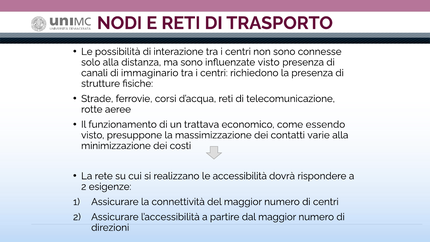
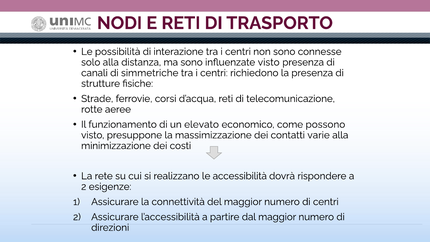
immaginario: immaginario -> simmetriche
trattava: trattava -> elevato
essendo: essendo -> possono
